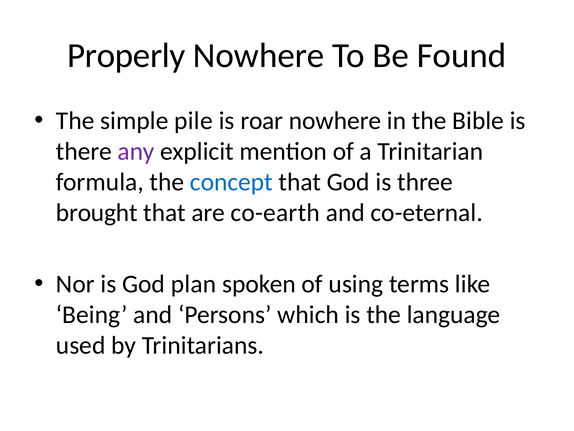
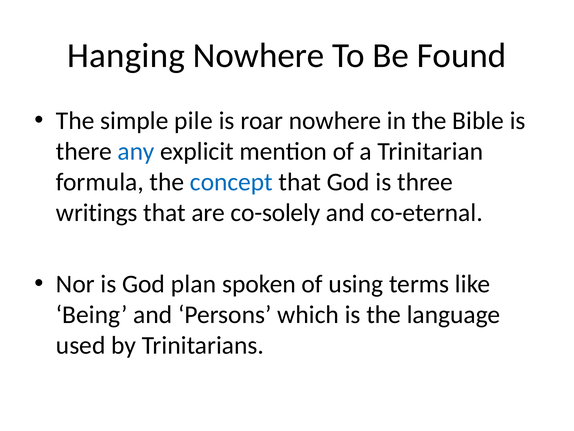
Properly: Properly -> Hanging
any colour: purple -> blue
brought: brought -> writings
co-earth: co-earth -> co-solely
